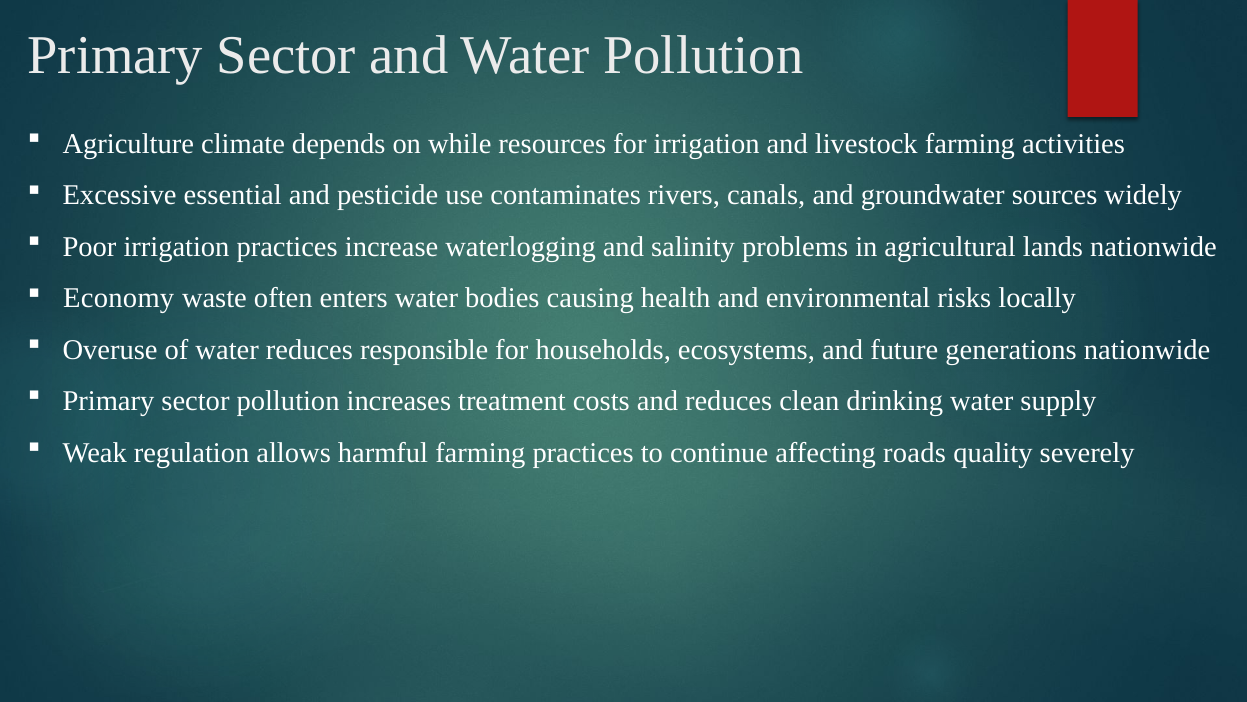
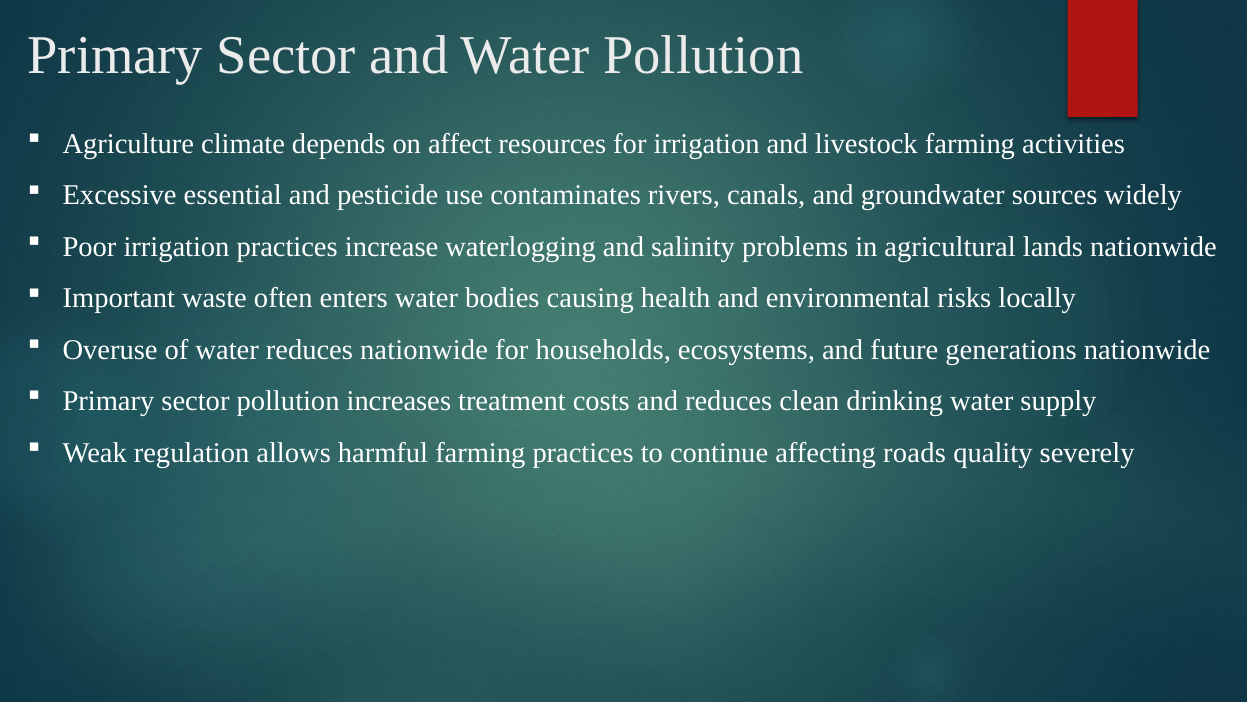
while: while -> affect
Economy: Economy -> Important
reduces responsible: responsible -> nationwide
